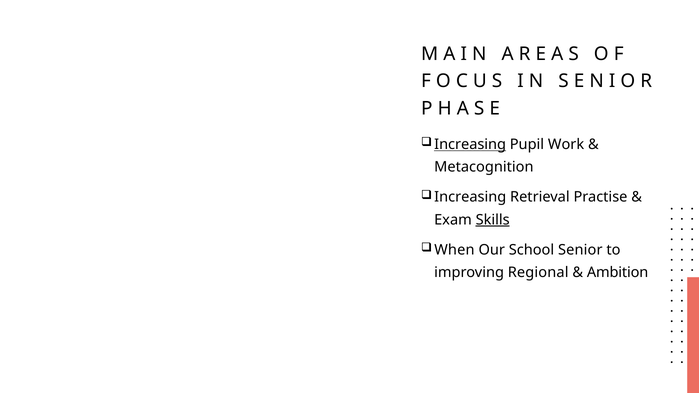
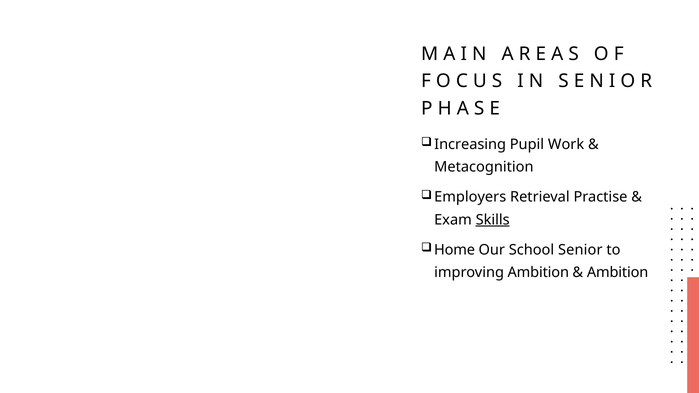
Increasing at (470, 144) underline: present -> none
Increasing at (470, 197): Increasing -> Employers
When: When -> Home
improving Regional: Regional -> Ambition
